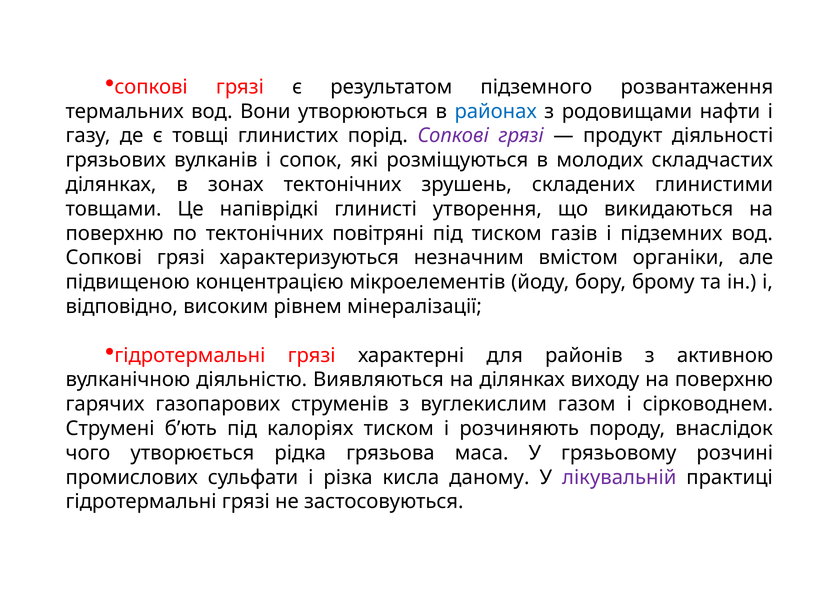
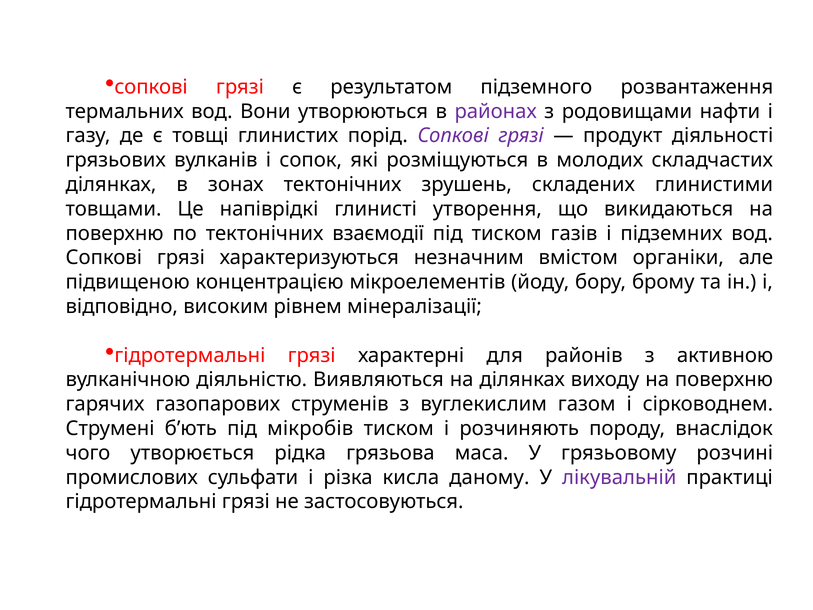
районах colour: blue -> purple
повітряні: повітряні -> взаємодії
калоріях: калоріях -> мікробів
